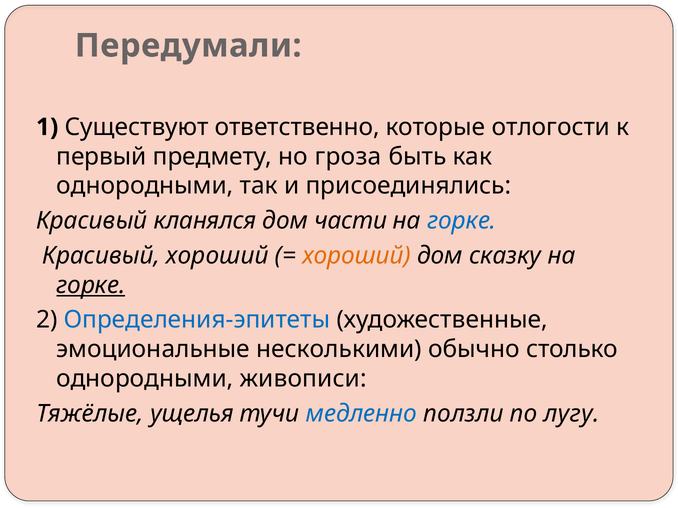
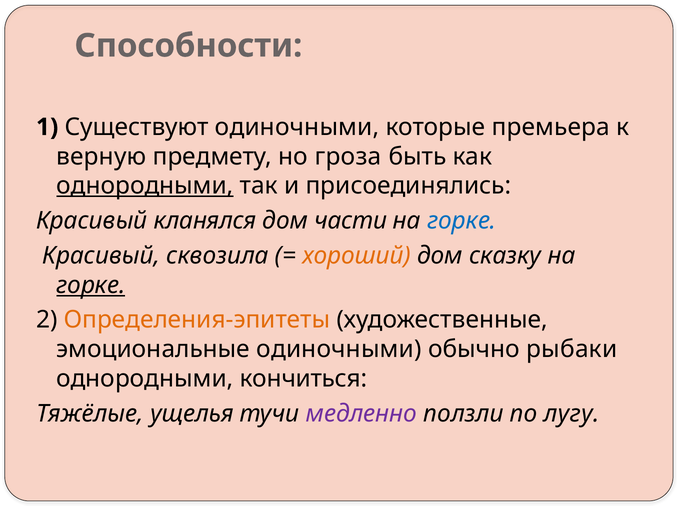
Передумали: Передумали -> Способности
Существуют ответственно: ответственно -> одиночными
отлогости: отлогости -> премьера
первый: первый -> верную
однородными at (145, 186) underline: none -> present
Красивый хороший: хороший -> сквозила
Определения-эпитеты colour: blue -> orange
эмоциональные несколькими: несколькими -> одиночными
столько: столько -> рыбаки
живописи: живописи -> кончиться
медленно colour: blue -> purple
